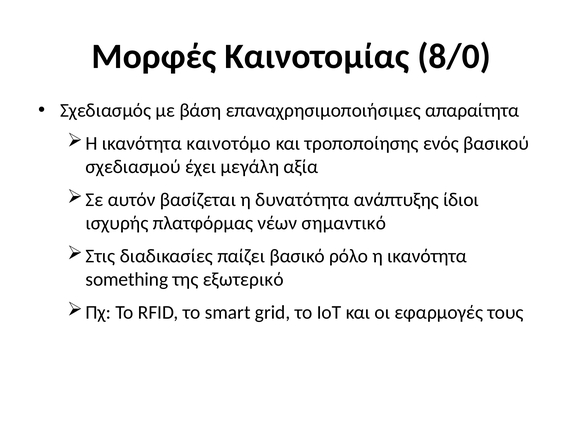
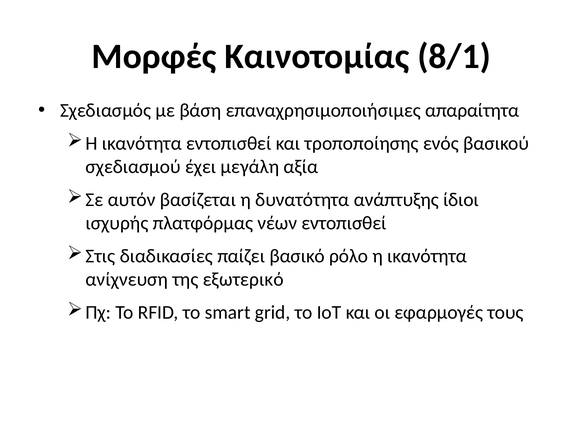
8/0: 8/0 -> 8/1
ικανότητα καινοτόμο: καινοτόμο -> εντοπισθεί
νέων σημαντικό: σημαντικό -> εντοπισθεί
something: something -> ανίχνευση
